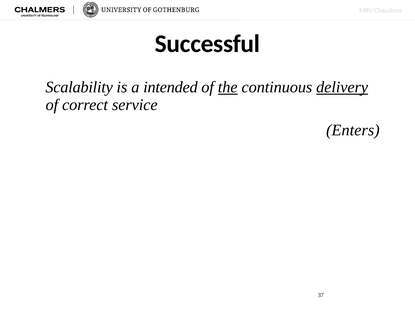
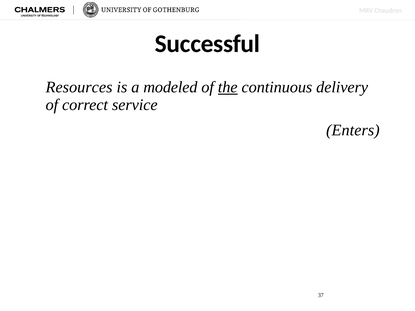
Scalability: Scalability -> Resources
intended: intended -> modeled
delivery underline: present -> none
